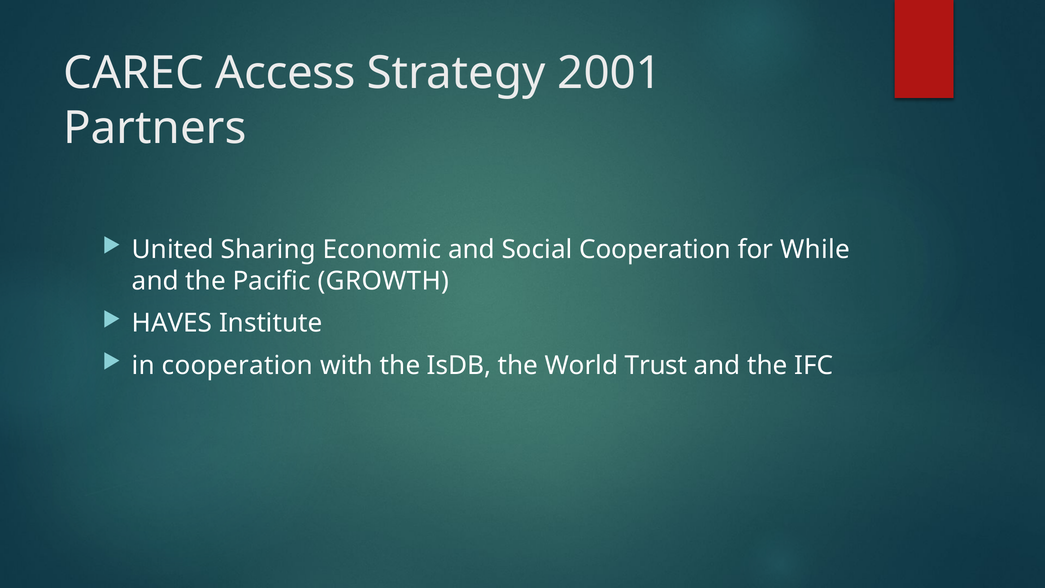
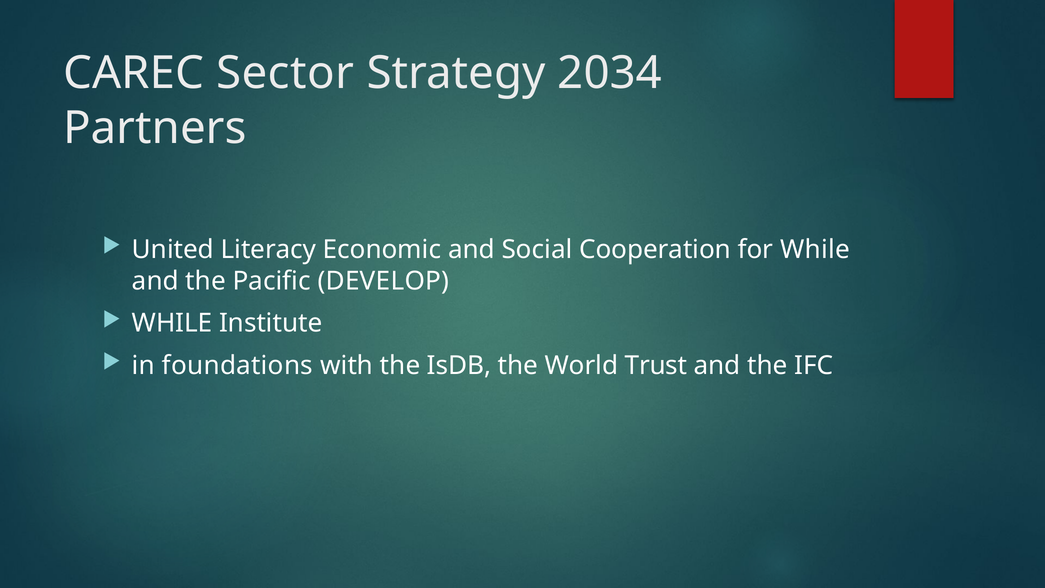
Access: Access -> Sector
2001: 2001 -> 2034
Sharing: Sharing -> Literacy
GROWTH: GROWTH -> DEVELOP
HAVES at (172, 323): HAVES -> WHILE
in cooperation: cooperation -> foundations
